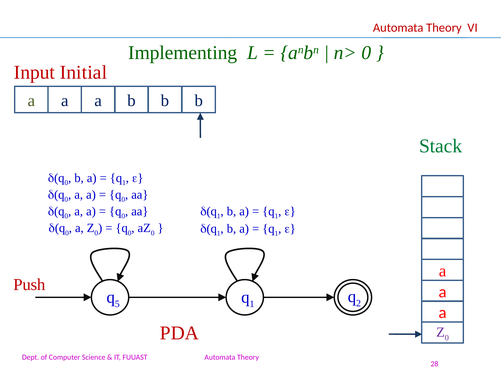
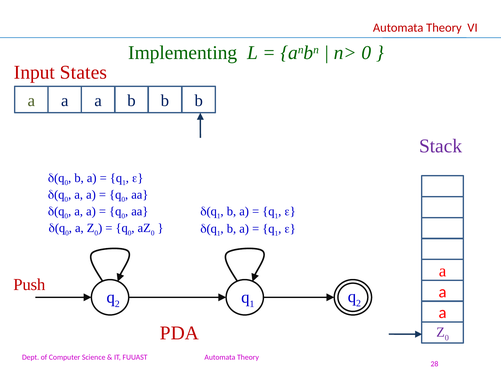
Initial: Initial -> States
Stack colour: green -> purple
5 at (117, 304): 5 -> 2
